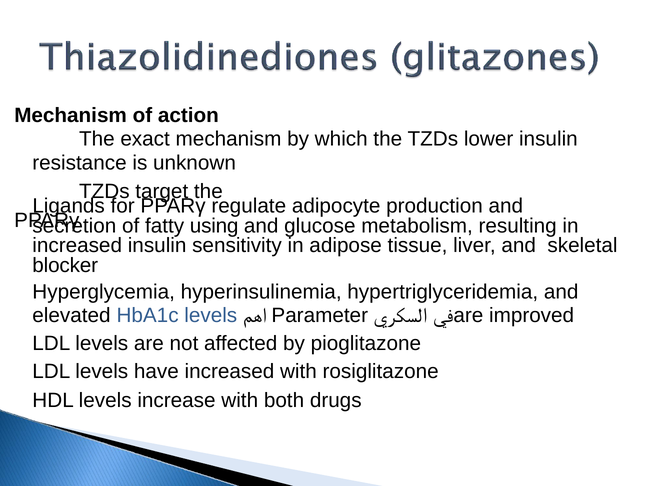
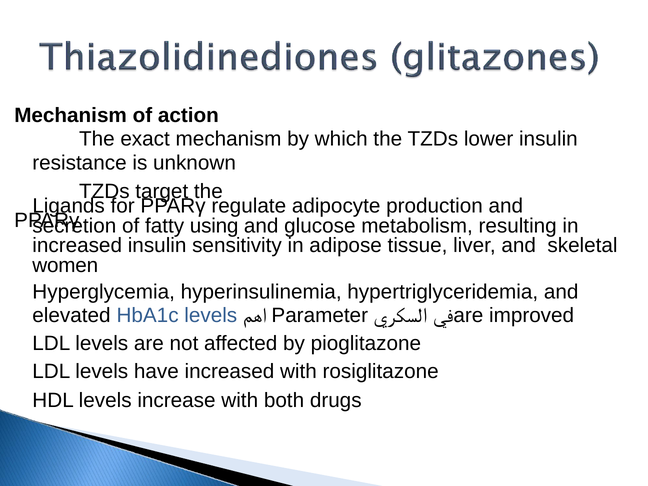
blocker: blocker -> women
